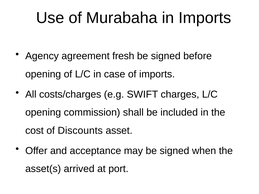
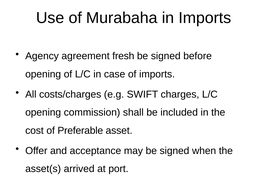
Discounts: Discounts -> Preferable
